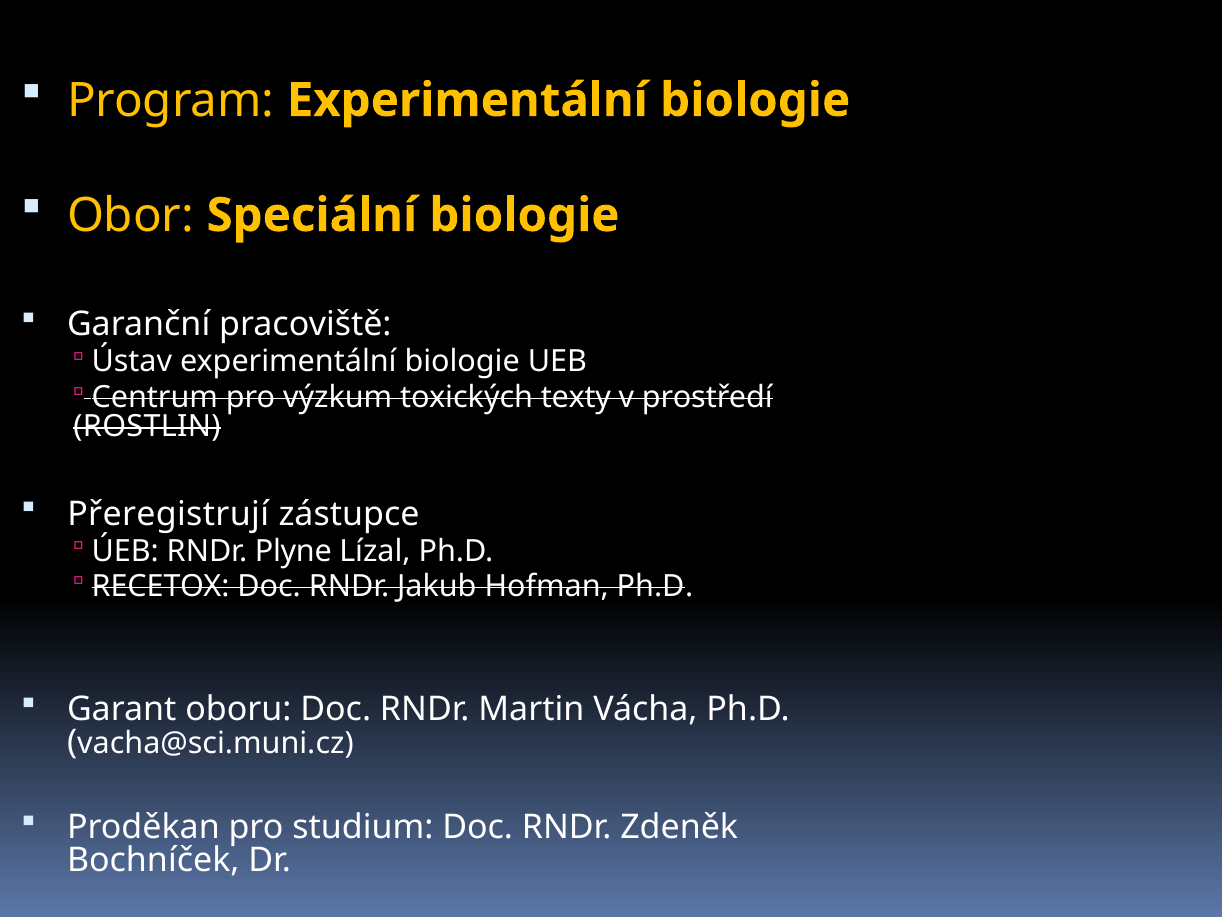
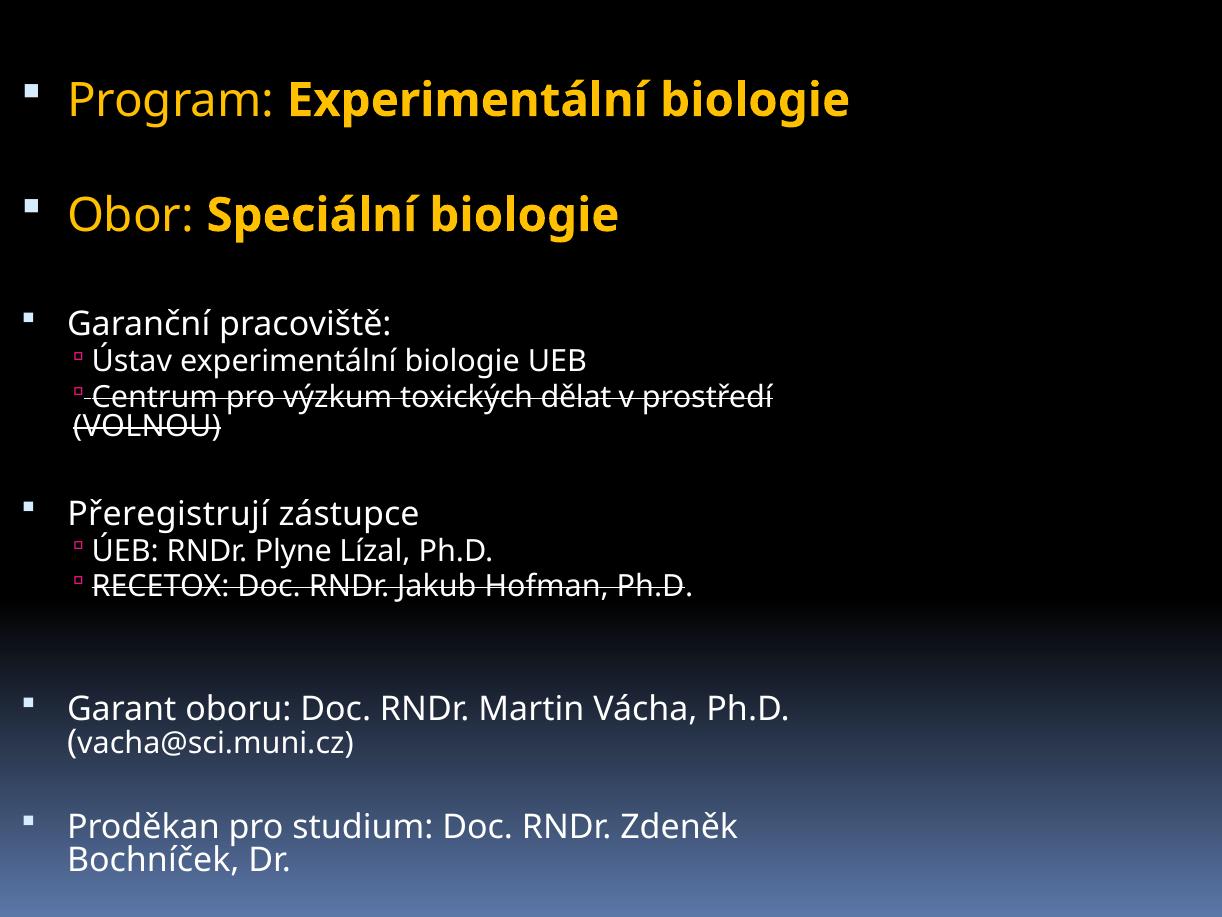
texty: texty -> dělat
ROSTLIN: ROSTLIN -> VOLNOU
